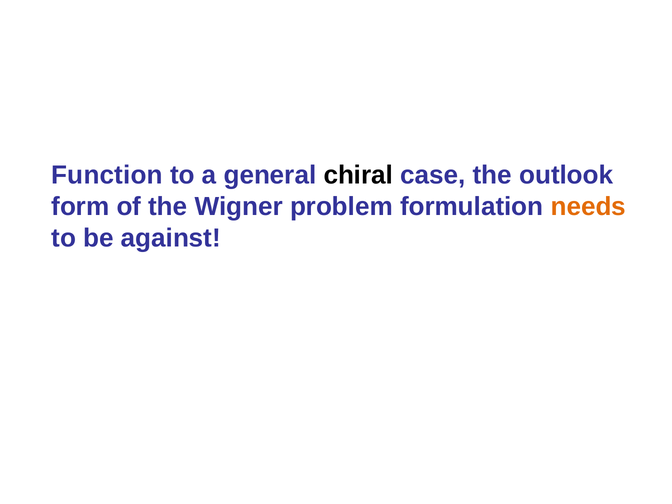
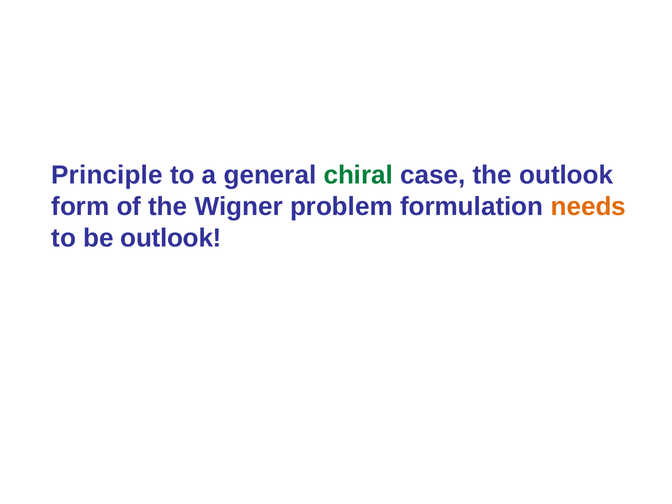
Function: Function -> Principle
chiral colour: black -> green
be against: against -> outlook
